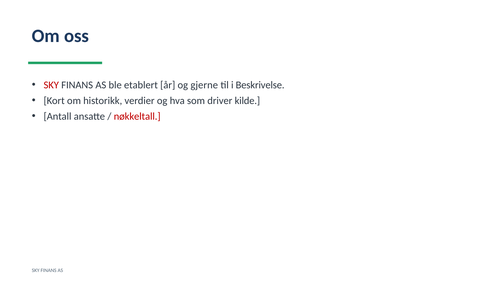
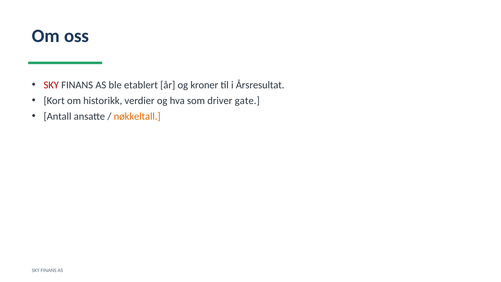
gjerne: gjerne -> kroner
Beskrivelse: Beskrivelse -> Årsresultat
kilde: kilde -> gate
nøkkeltall colour: red -> orange
